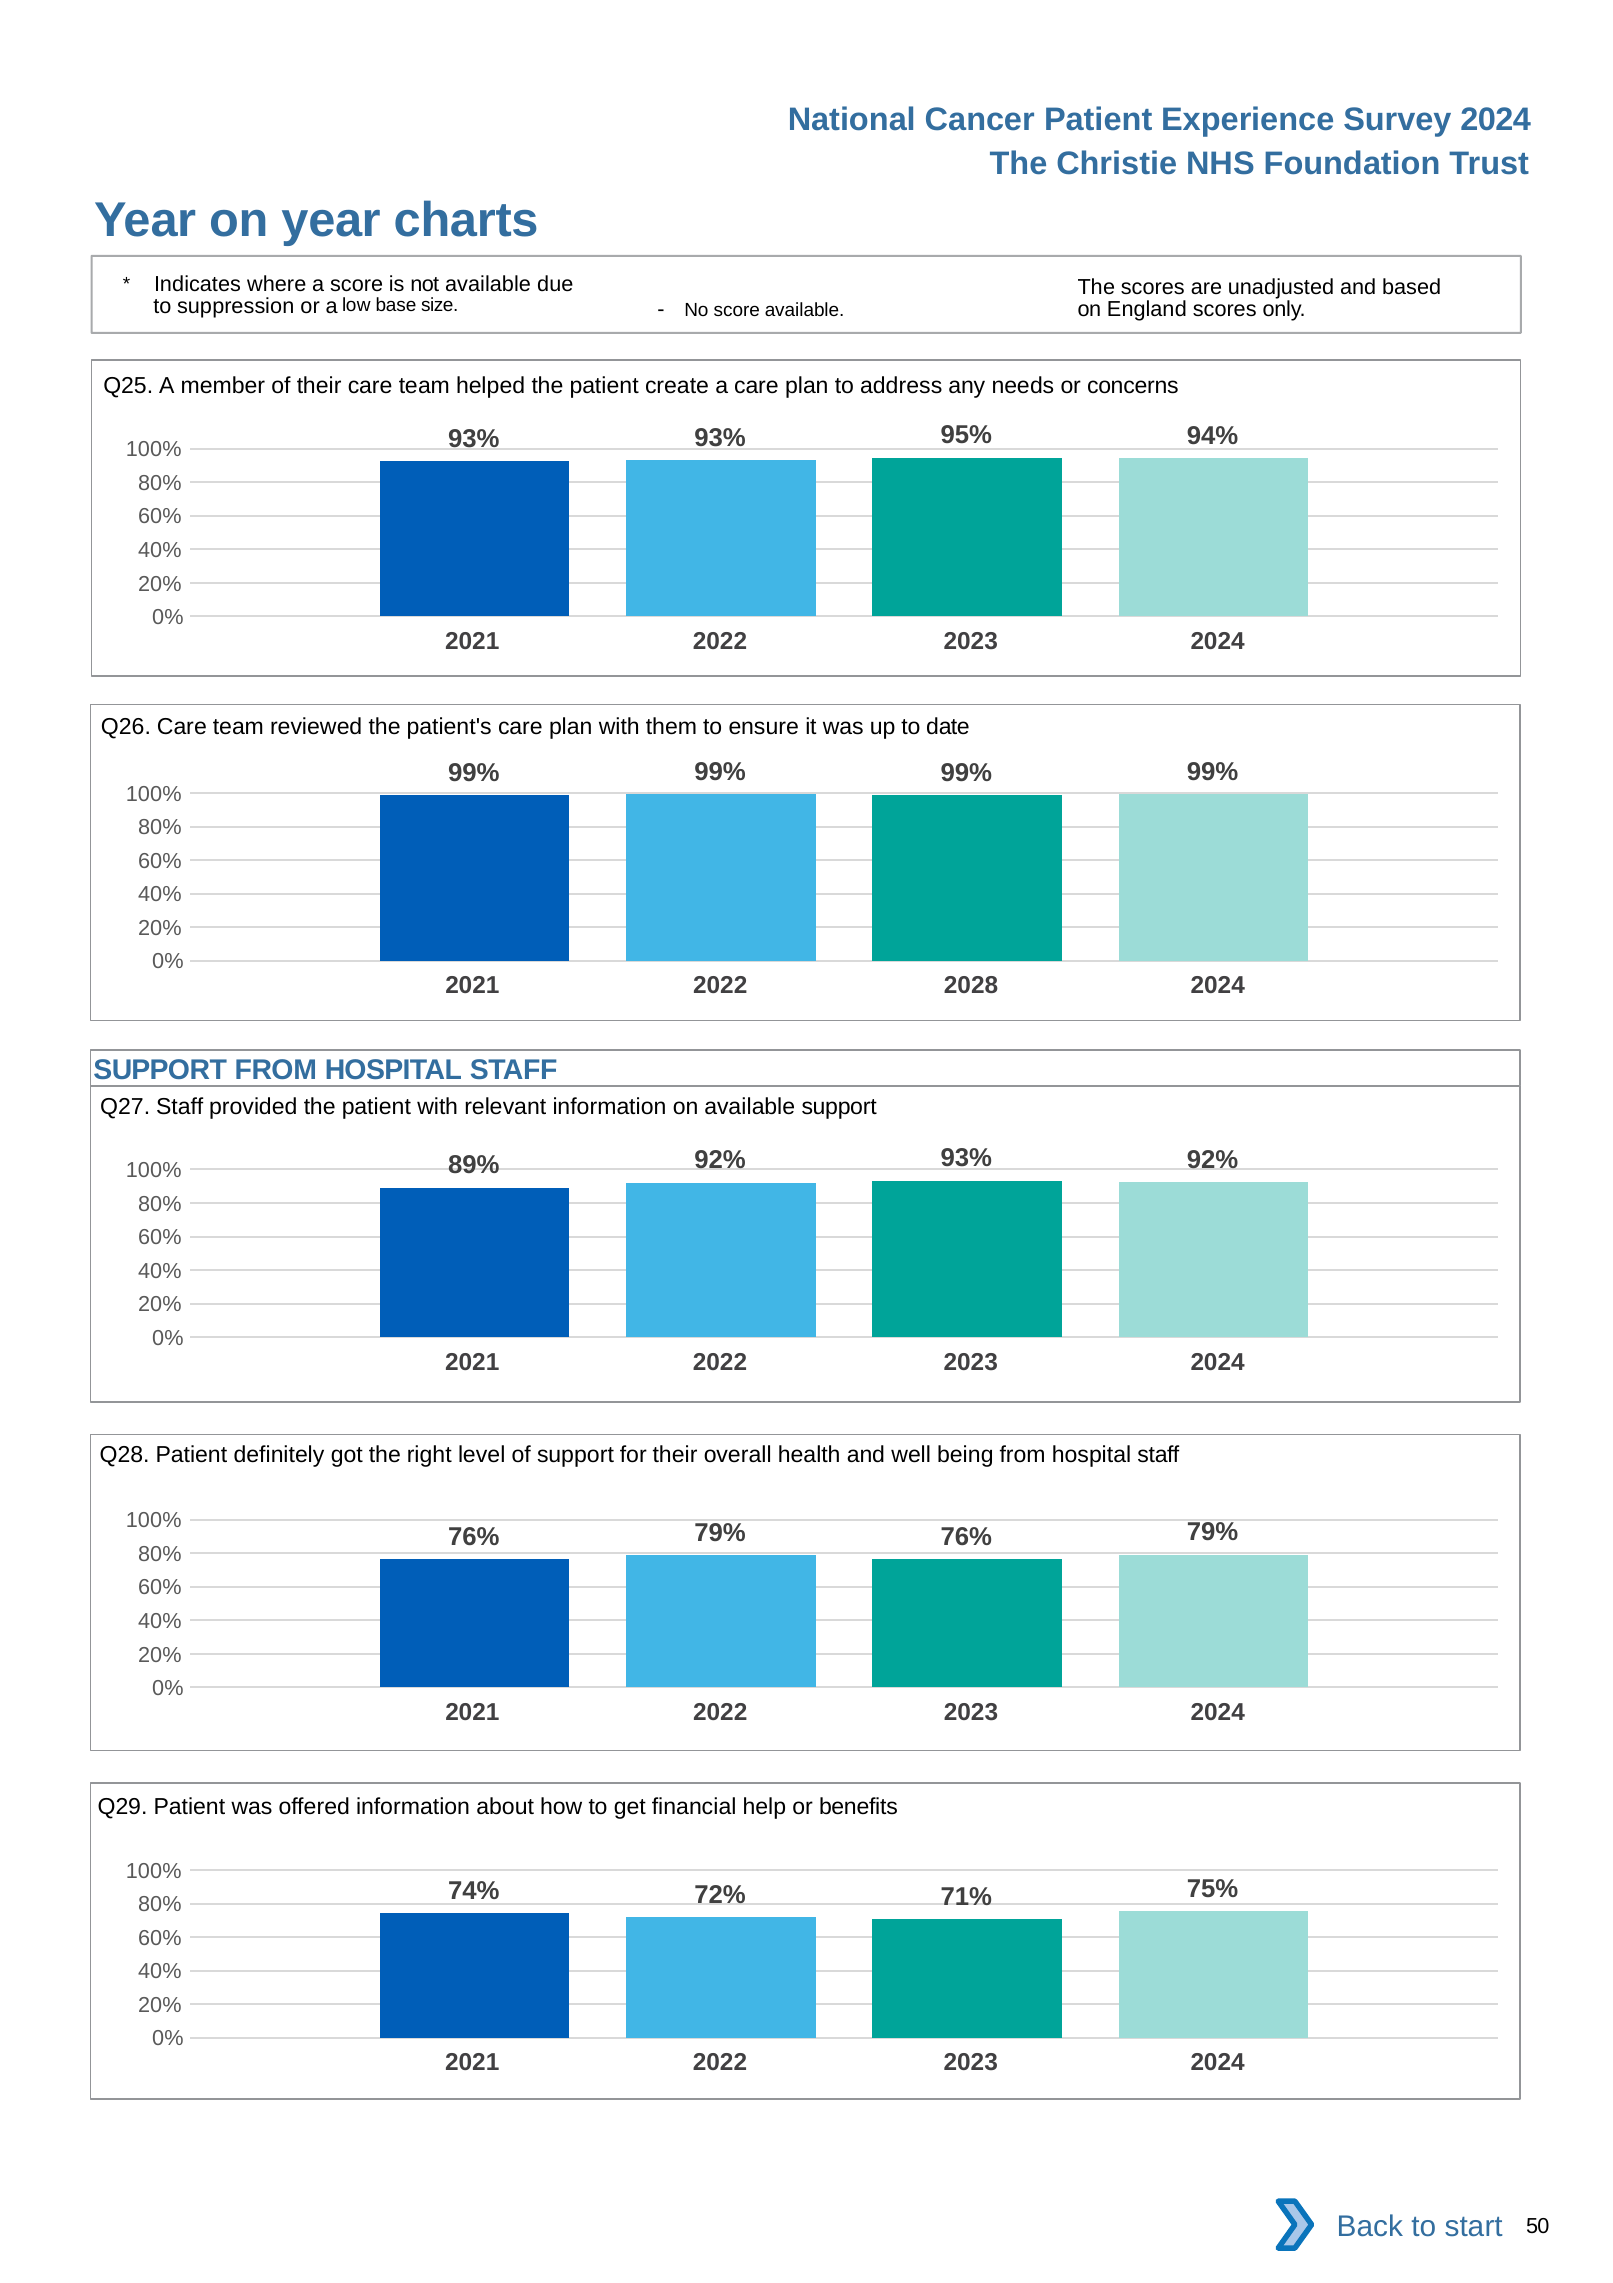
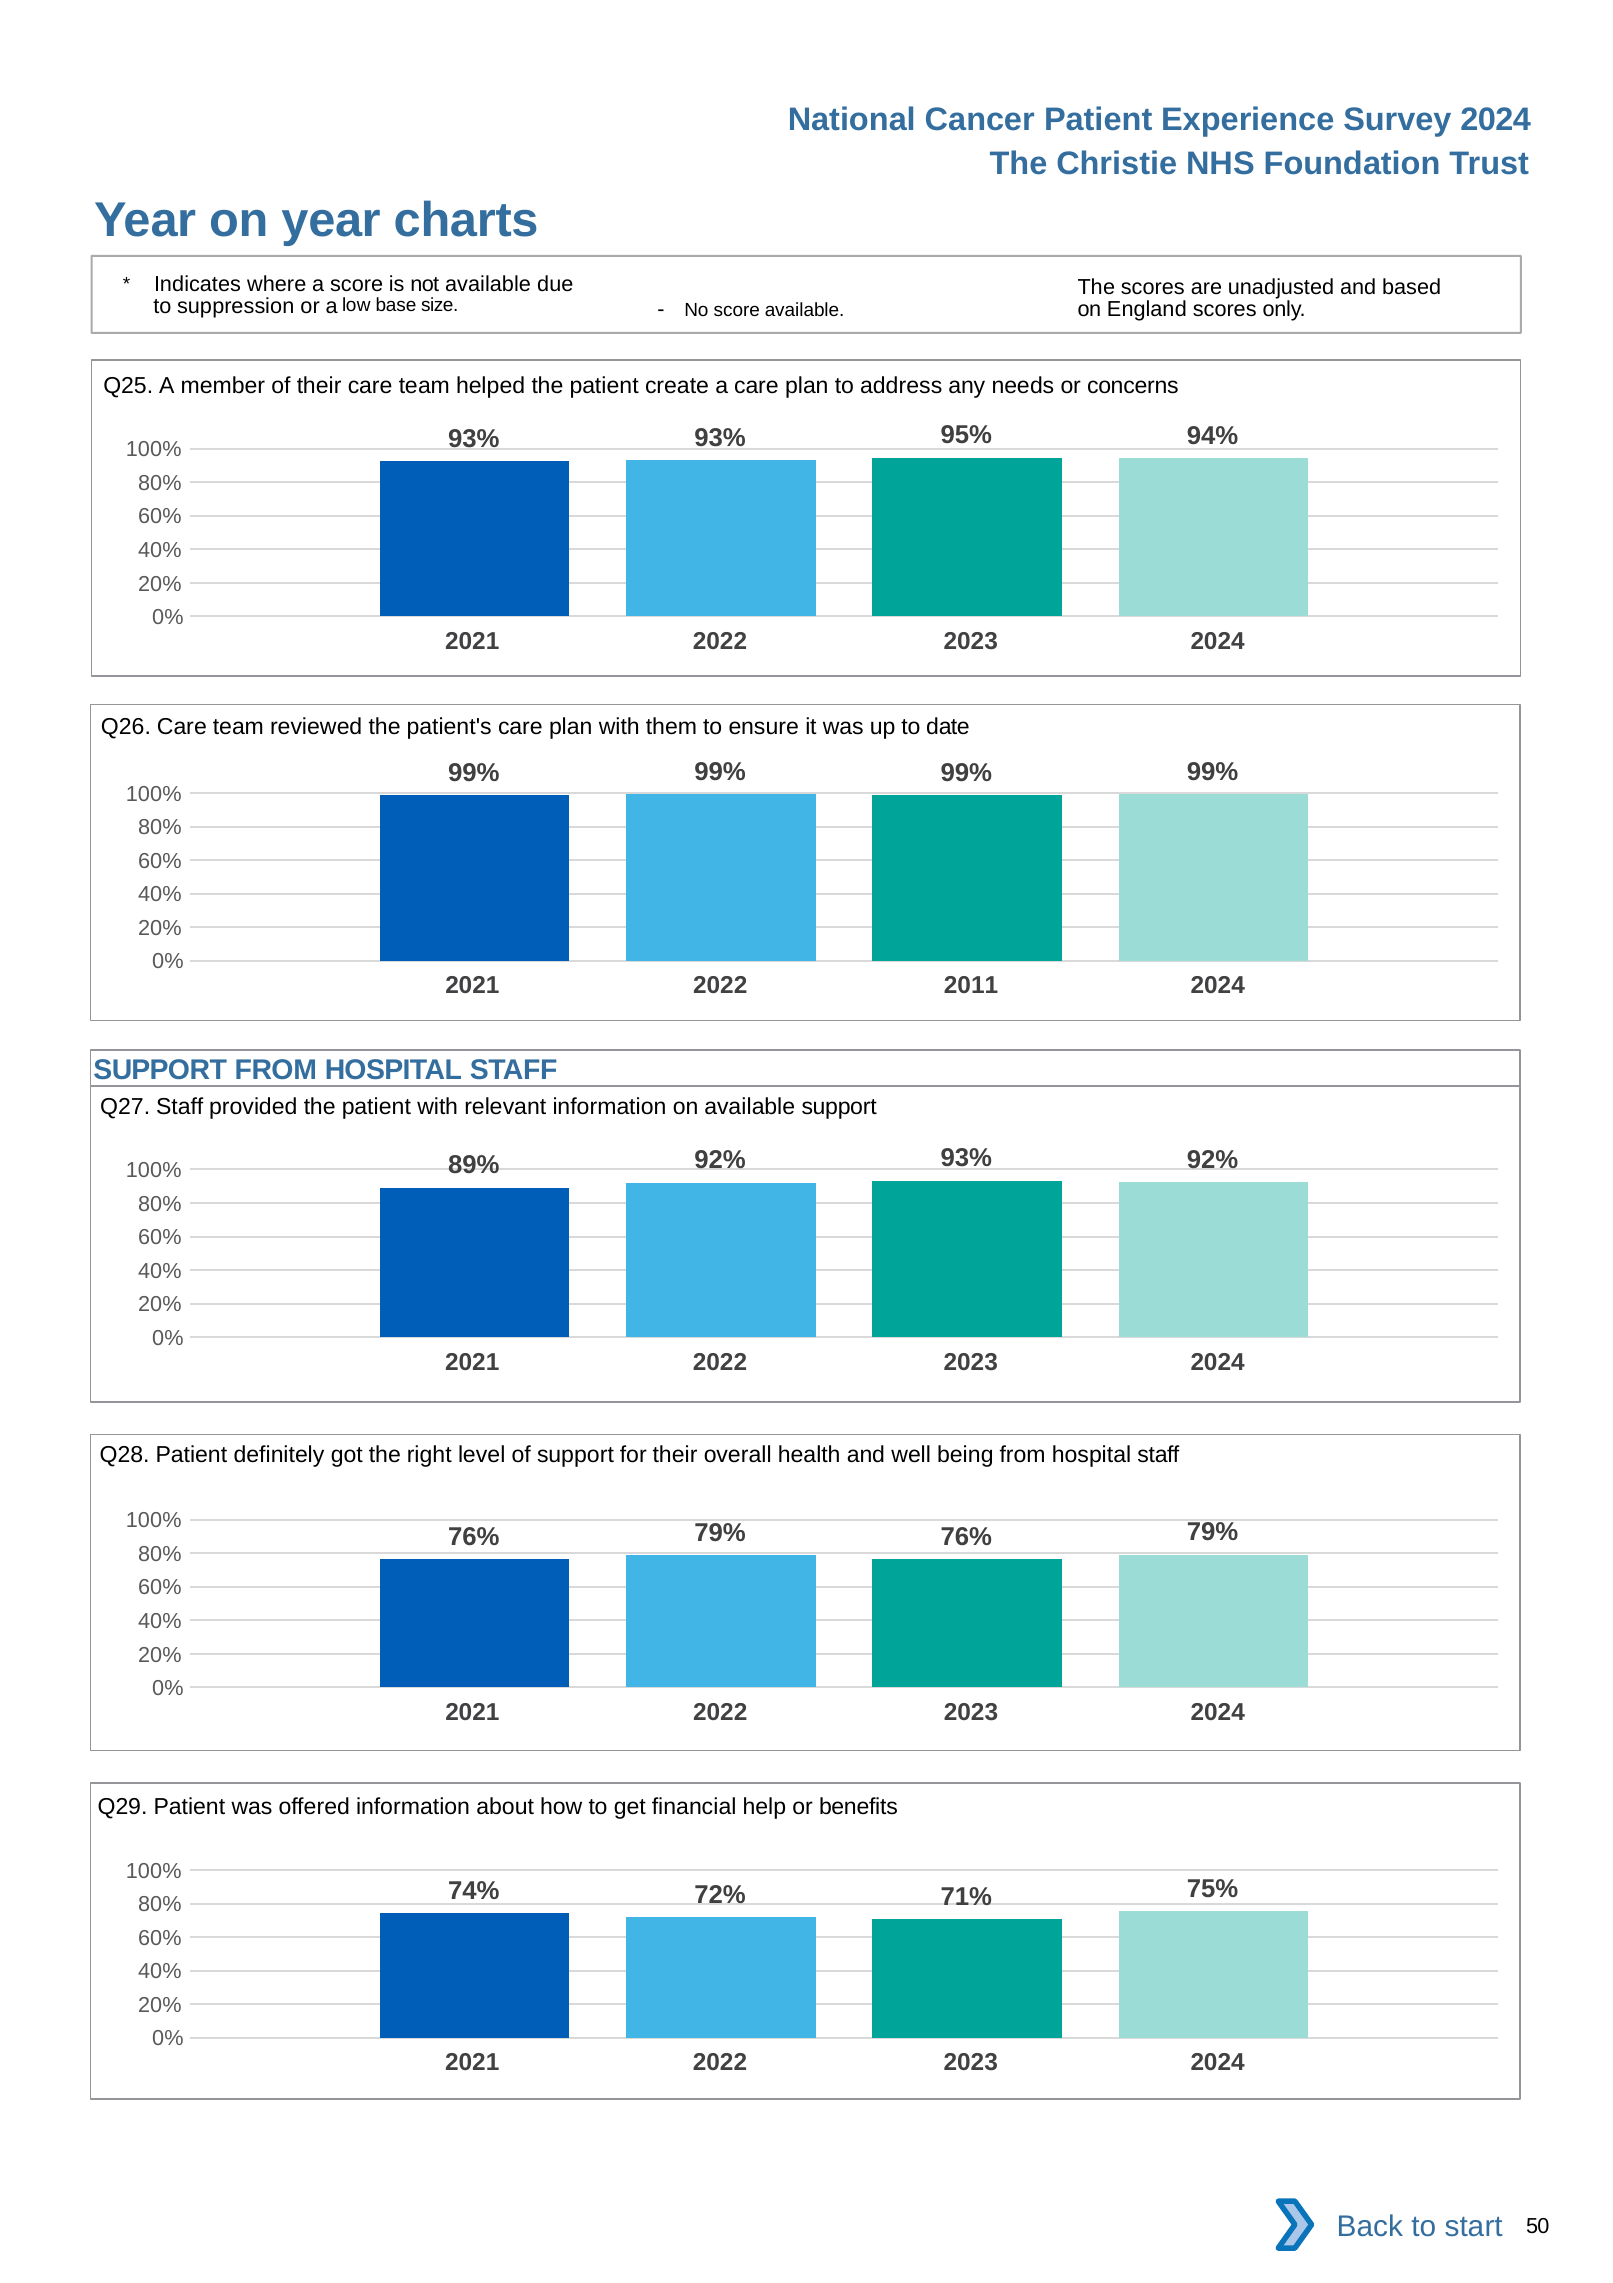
2028: 2028 -> 2011
